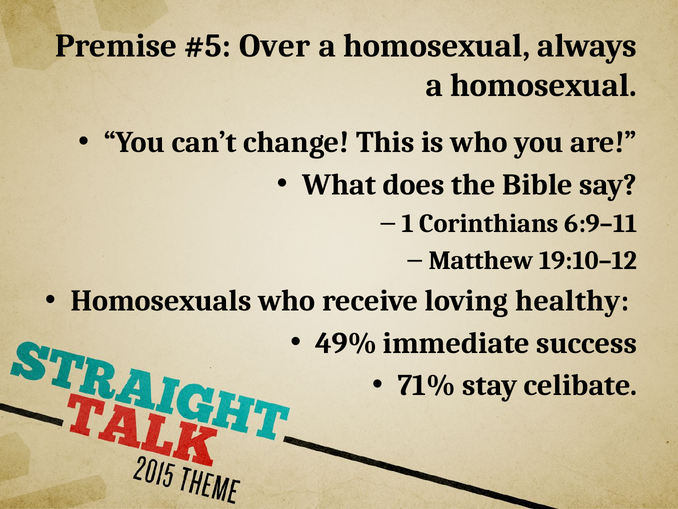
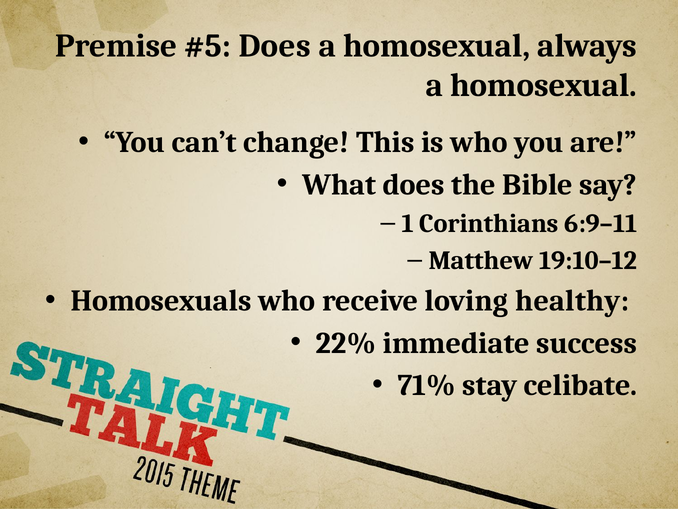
Over at (275, 46): Over -> Does
49%: 49% -> 22%
